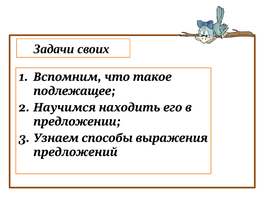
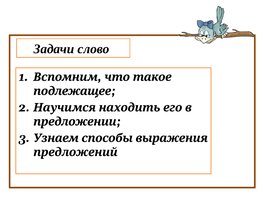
своих: своих -> слово
